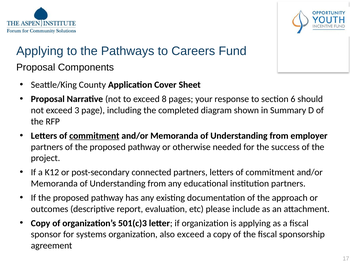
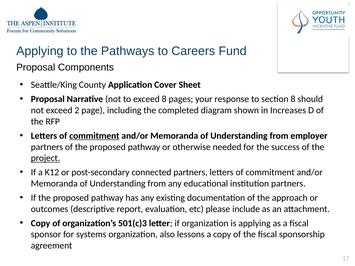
section 6: 6 -> 8
3: 3 -> 2
Summary: Summary -> Increases
project underline: none -> present
also exceed: exceed -> lessons
